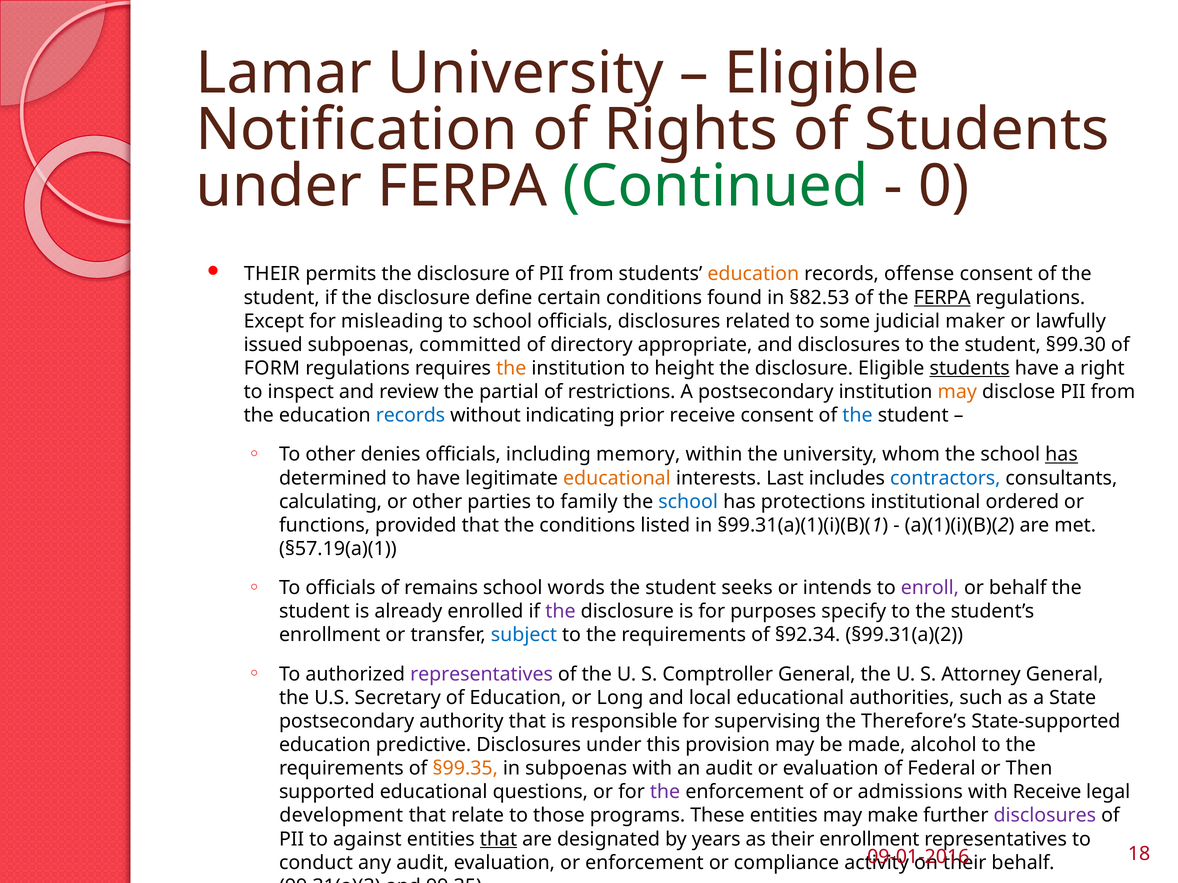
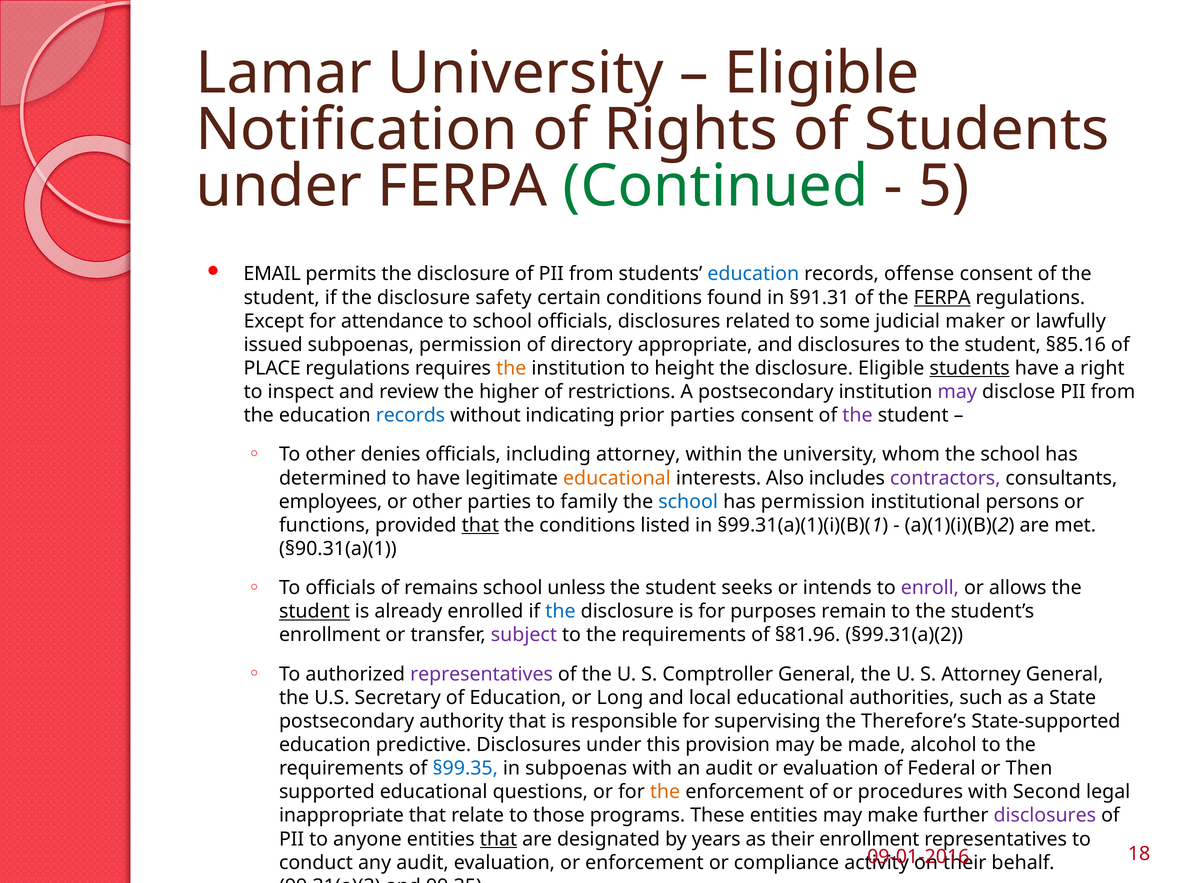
0: 0 -> 5
THEIR at (272, 274): THEIR -> EMAIL
education at (753, 274) colour: orange -> blue
define: define -> safety
§82.53: §82.53 -> §91.31
misleading: misleading -> attendance
subpoenas committed: committed -> permission
§99.30: §99.30 -> §85.16
FORM: FORM -> PLACE
partial: partial -> higher
may at (957, 392) colour: orange -> purple
prior receive: receive -> parties
the at (857, 416) colour: blue -> purple
including memory: memory -> attorney
has at (1062, 455) underline: present -> none
Last: Last -> Also
contractors colour: blue -> purple
calculating: calculating -> employees
has protections: protections -> permission
ordered: ordered -> persons
that at (480, 525) underline: none -> present
§57.19(a)(1: §57.19(a)(1 -> §90.31(a)(1
words: words -> unless
or behalf: behalf -> allows
student at (314, 612) underline: none -> present
the at (561, 612) colour: purple -> blue
specify: specify -> remain
subject colour: blue -> purple
§92.34: §92.34 -> §81.96
§99.35 colour: orange -> blue
the at (665, 792) colour: purple -> orange
admissions: admissions -> procedures
with Receive: Receive -> Second
development: development -> inappropriate
against: against -> anyone
